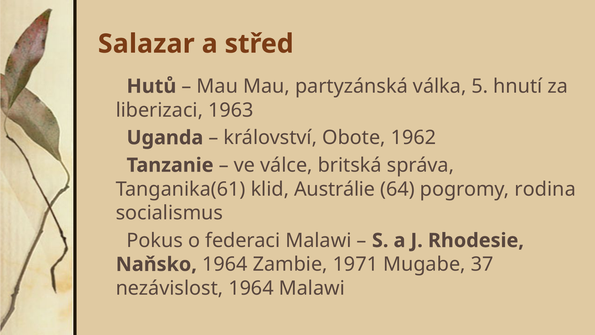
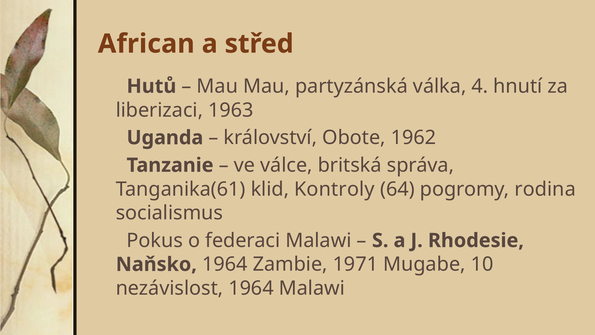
Salazar: Salazar -> African
5: 5 -> 4
Austrálie: Austrálie -> Kontroly
37: 37 -> 10
